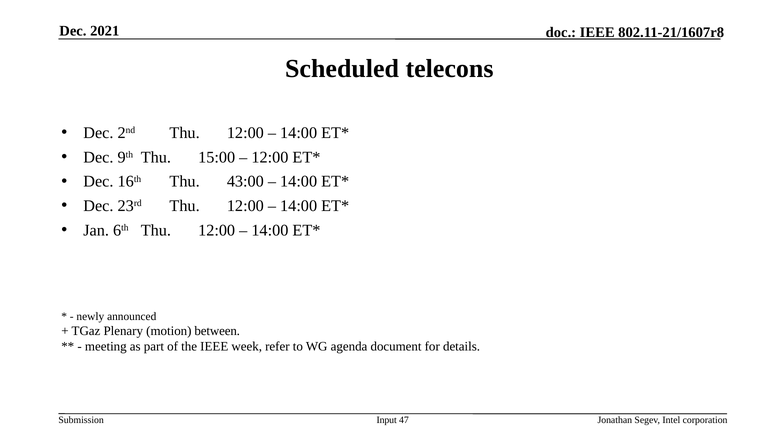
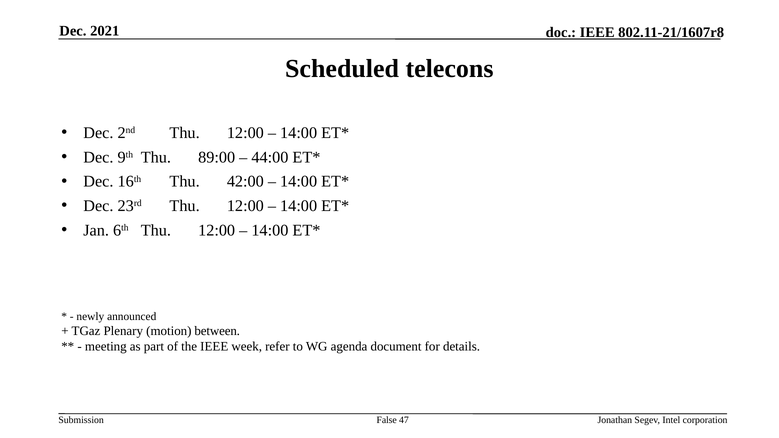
15:00: 15:00 -> 89:00
12:00 at (270, 157): 12:00 -> 44:00
43:00: 43:00 -> 42:00
Input: Input -> False
